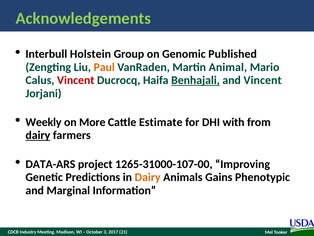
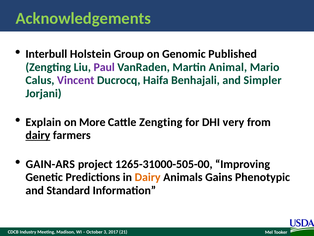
Paul colour: orange -> purple
Vincent at (76, 80) colour: red -> purple
Benhajali underline: present -> none
and Vincent: Vincent -> Simpler
Weekly: Weekly -> Explain
Cattle Estimate: Estimate -> Zengting
with: with -> very
DATA-ARS: DATA-ARS -> GAIN-ARS
1265-31000-107-00: 1265-31000-107-00 -> 1265-31000-505-00
Marginal: Marginal -> Standard
